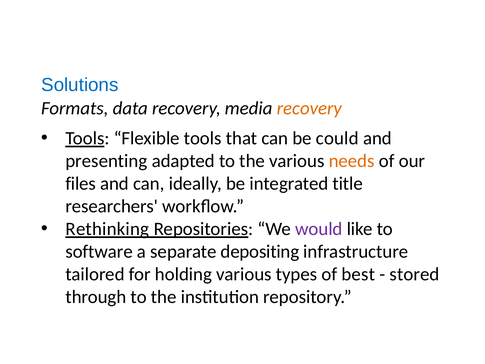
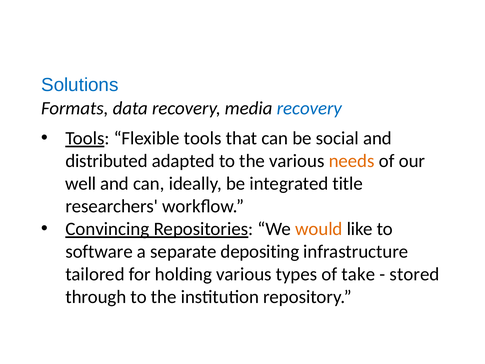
recovery at (309, 108) colour: orange -> blue
could: could -> social
presenting: presenting -> distributed
files: files -> well
Rethinking: Rethinking -> Convincing
would colour: purple -> orange
best: best -> take
